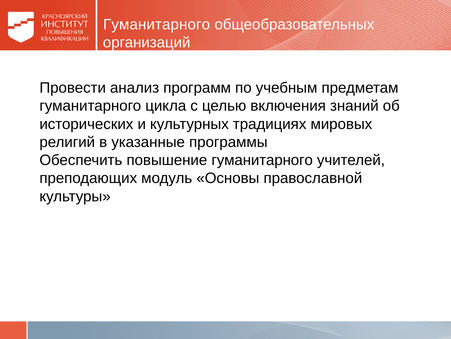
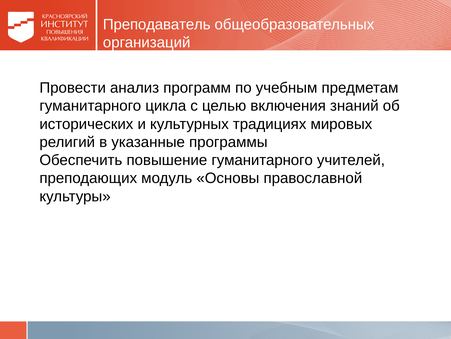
Гуманитарного at (157, 25): Гуманитарного -> Преподаватель
